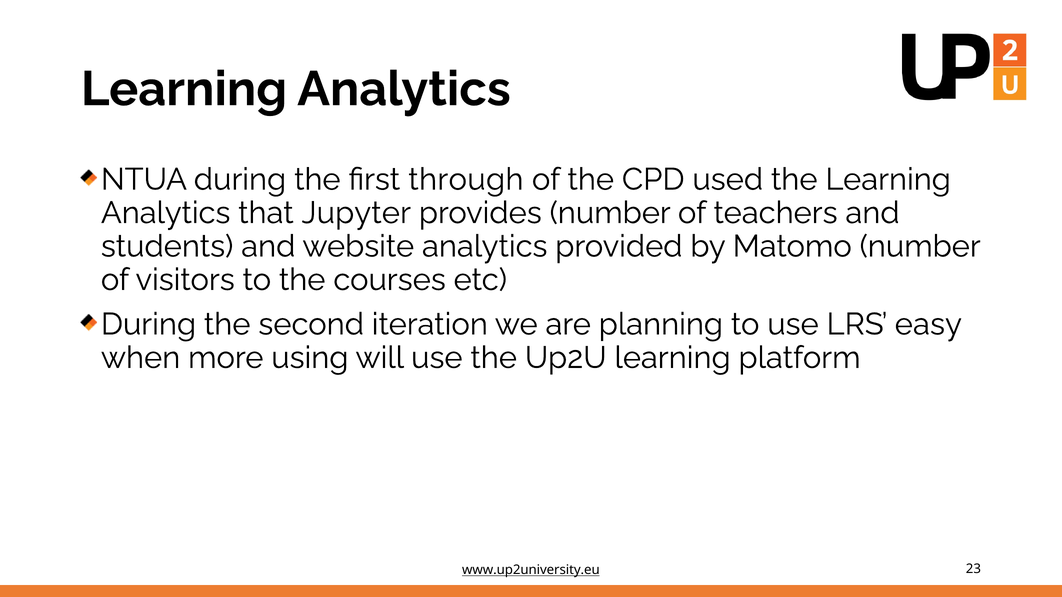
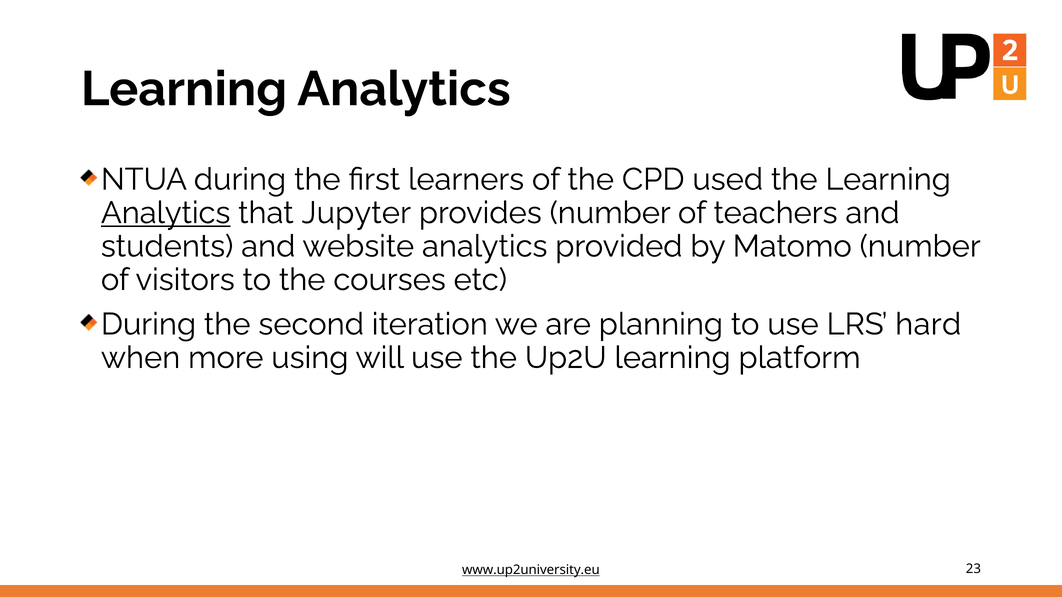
through: through -> learners
Analytics at (166, 213) underline: none -> present
easy: easy -> hard
